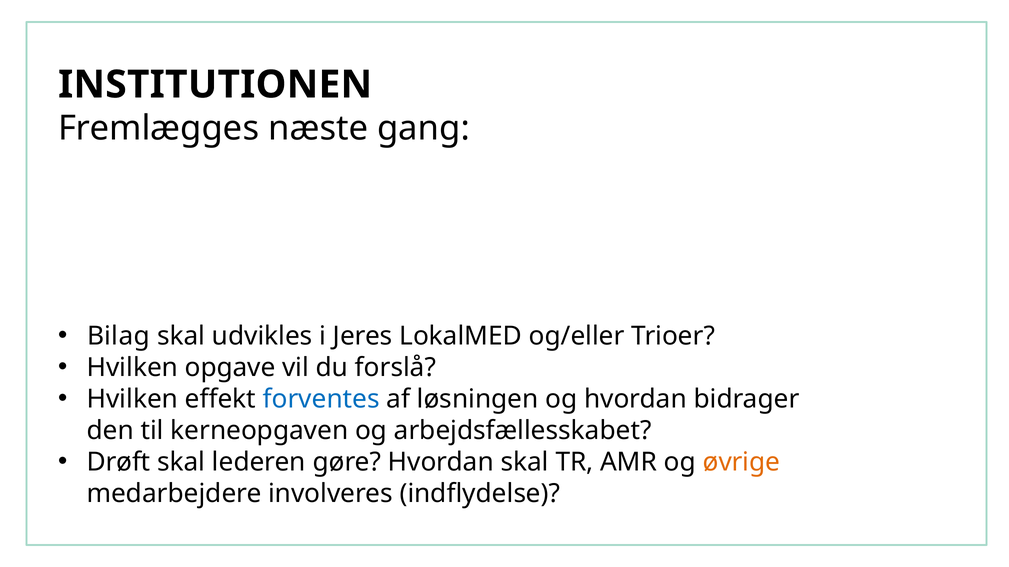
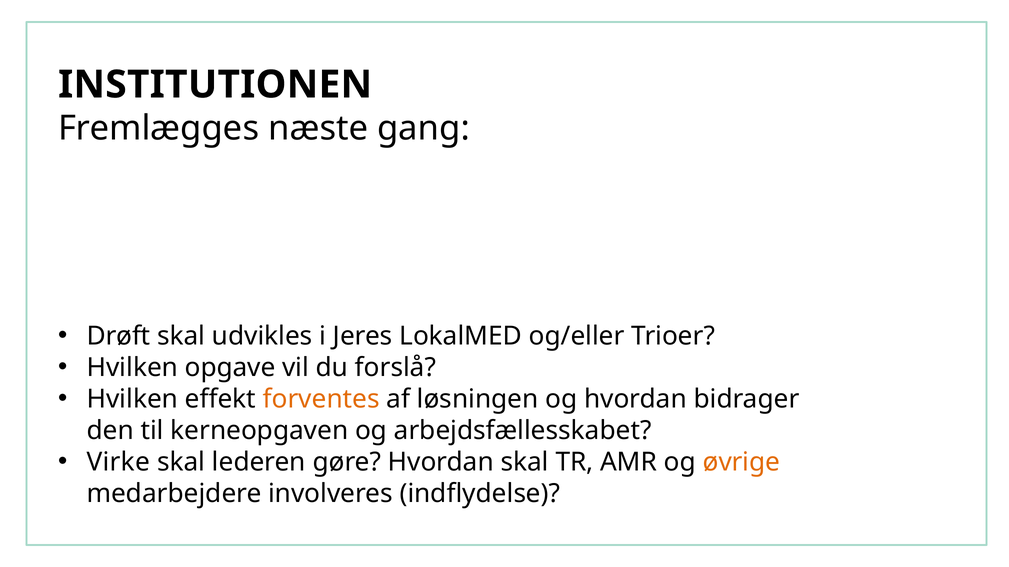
Bilag: Bilag -> Drøft
forventes colour: blue -> orange
Drøft: Drøft -> Virke
